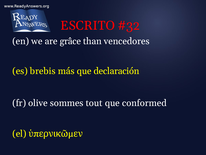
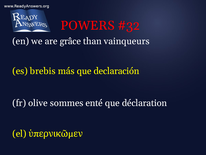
ESCRITO: ESCRITO -> POWERS
vencedores: vencedores -> vainqueurs
tout: tout -> enté
conformed: conformed -> déclaration
